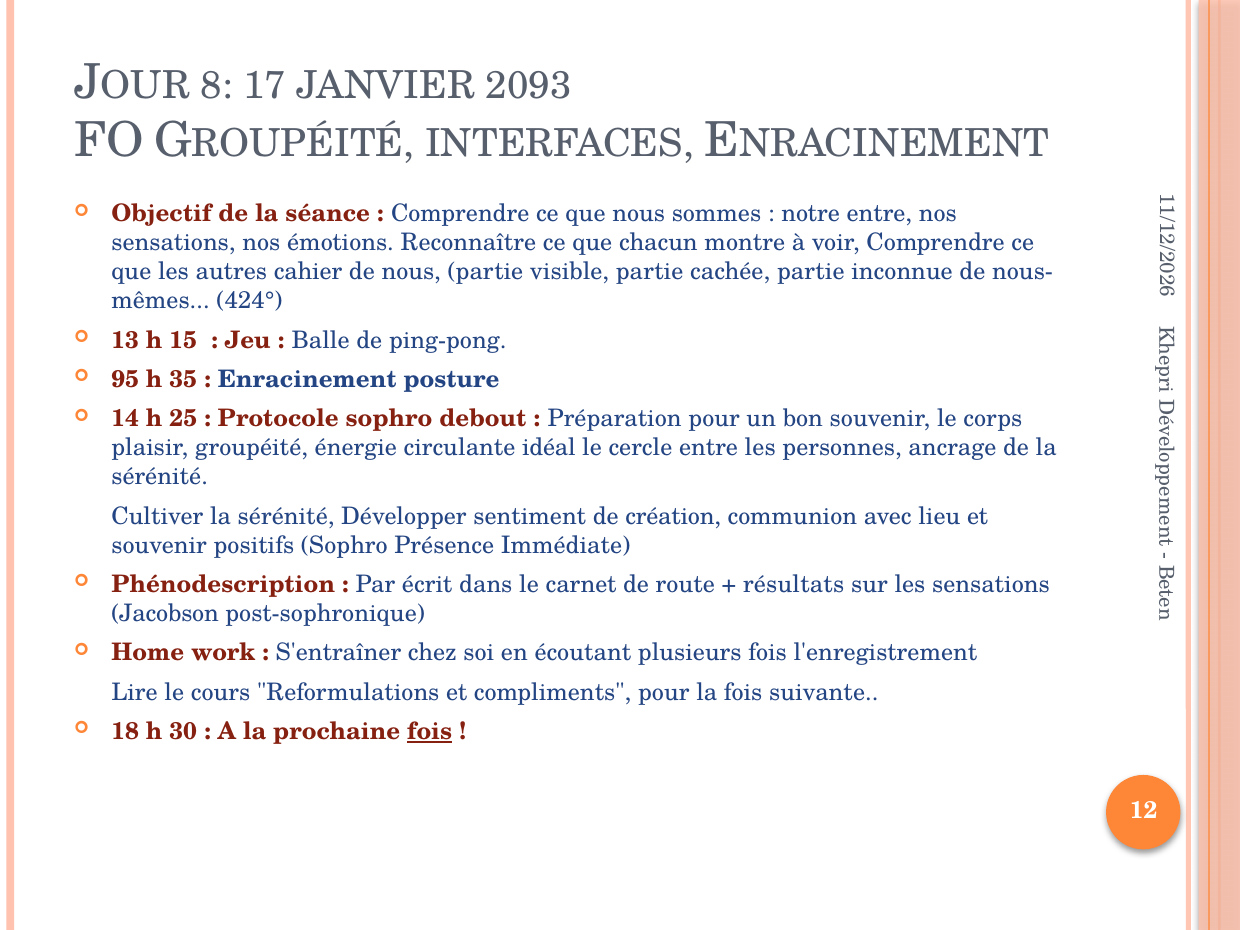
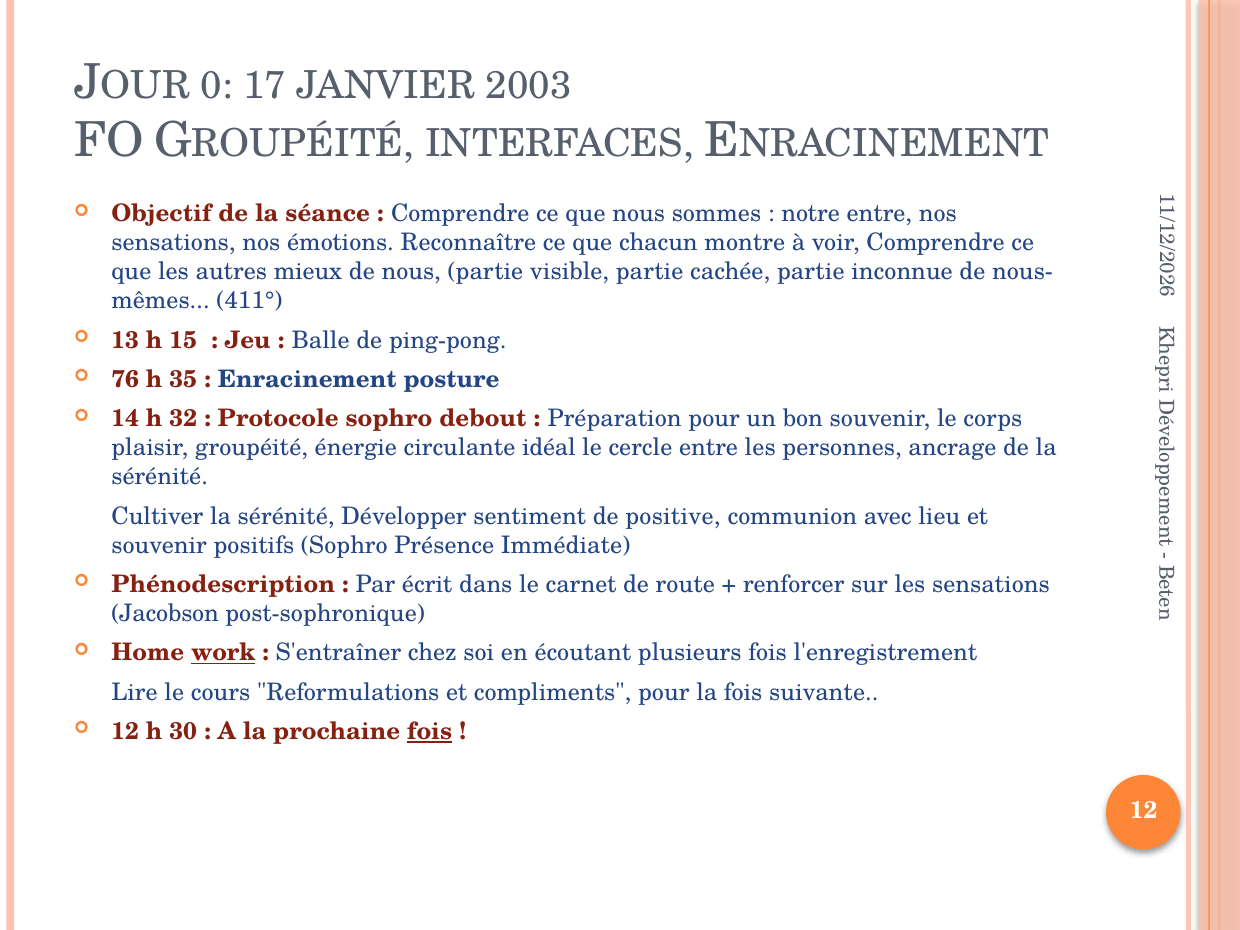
8 at (217, 86): 8 -> 0
2093: 2093 -> 2003
cahier: cahier -> mieux
424°: 424° -> 411°
95: 95 -> 76
25: 25 -> 32
création: création -> positive
résultats: résultats -> renforcer
work underline: none -> present
18 at (125, 732): 18 -> 12
